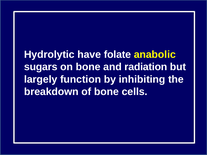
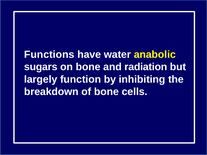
Hydrolytic: Hydrolytic -> Functions
folate: folate -> water
